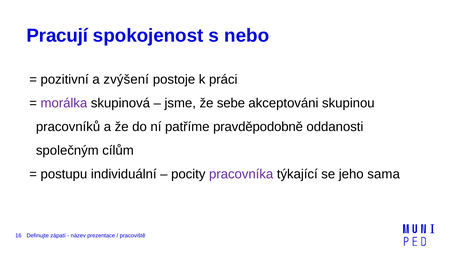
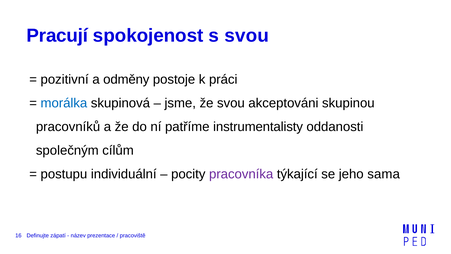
s nebo: nebo -> svou
zvýšení: zvýšení -> odměny
morálka colour: purple -> blue
že sebe: sebe -> svou
pravděpodobně: pravděpodobně -> instrumentalisty
